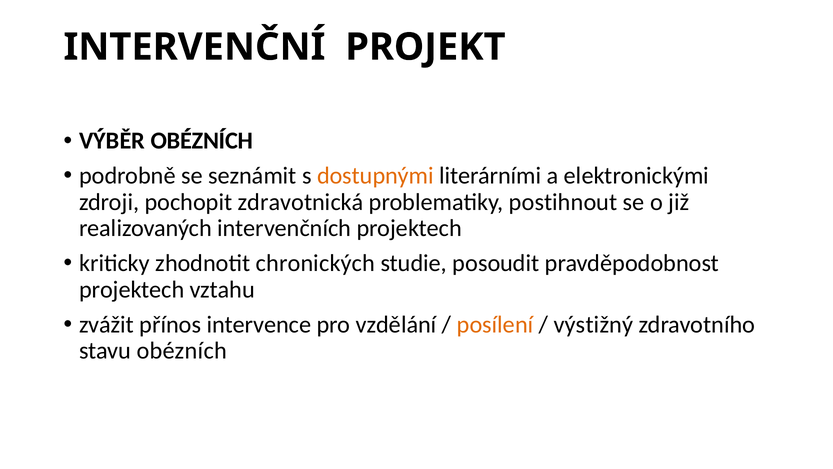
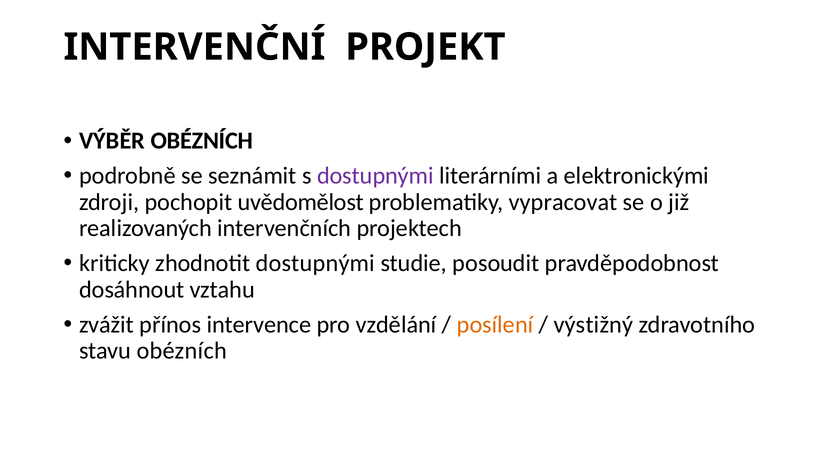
dostupnými at (375, 176) colour: orange -> purple
zdravotnická: zdravotnická -> uvědomělost
postihnout: postihnout -> vypracovat
zhodnotit chronických: chronických -> dostupnými
projektech at (132, 289): projektech -> dosáhnout
